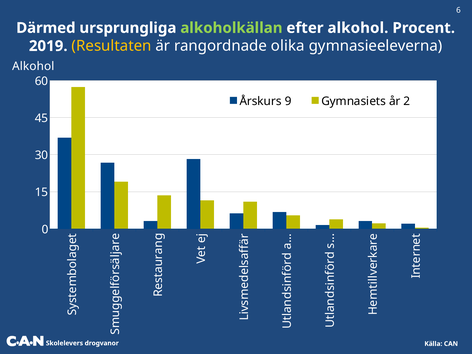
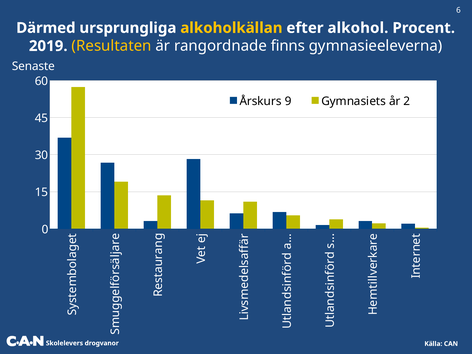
alkoholkällan colour: light green -> yellow
olika: olika -> finns
Alkohol at (33, 66): Alkohol -> Senaste
